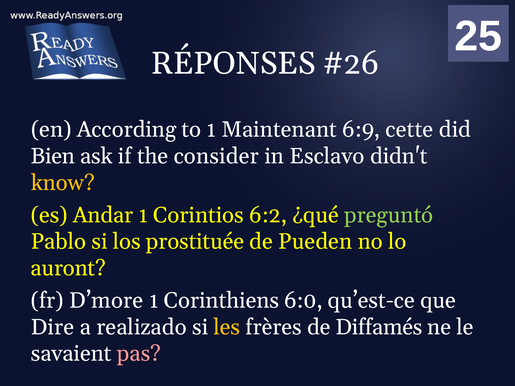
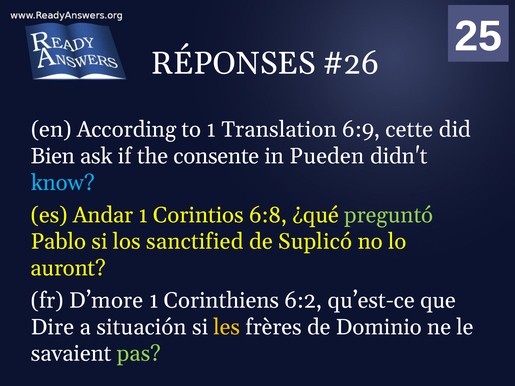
Maintenant: Maintenant -> Translation
consider: consider -> consente
Esclavo: Esclavo -> Pueden
know colour: yellow -> light blue
6:2: 6:2 -> 6:8
prostituée: prostituée -> sanctified
Pueden: Pueden -> Suplicó
6:0: 6:0 -> 6:2
realizado: realizado -> situación
Diffamés: Diffamés -> Dominio
pas colour: pink -> light green
